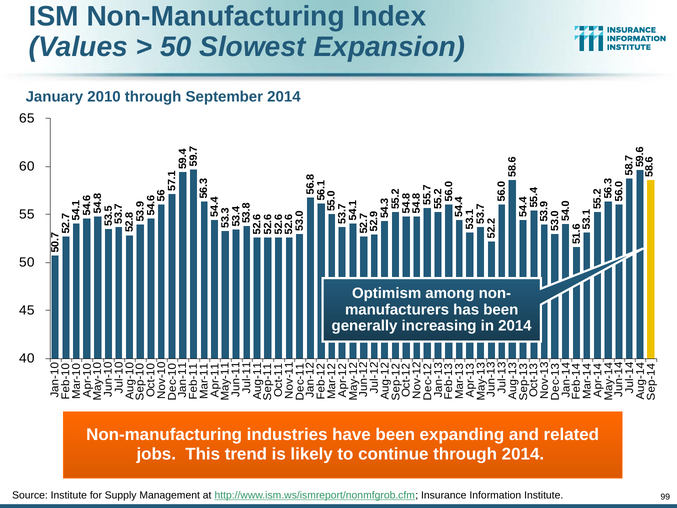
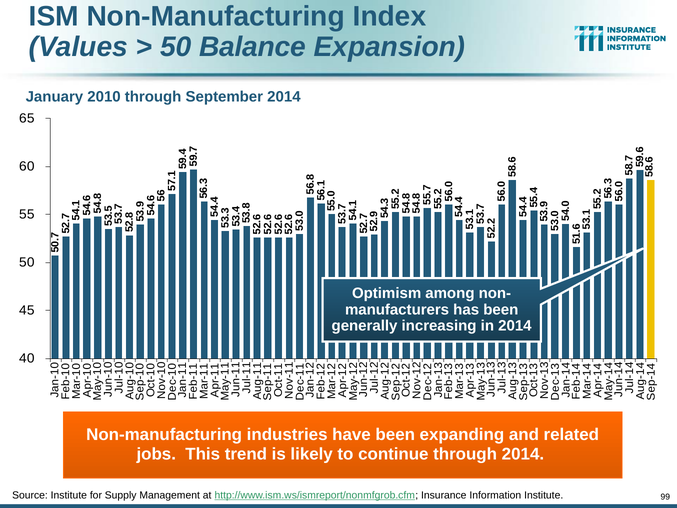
Slowest: Slowest -> Balance
